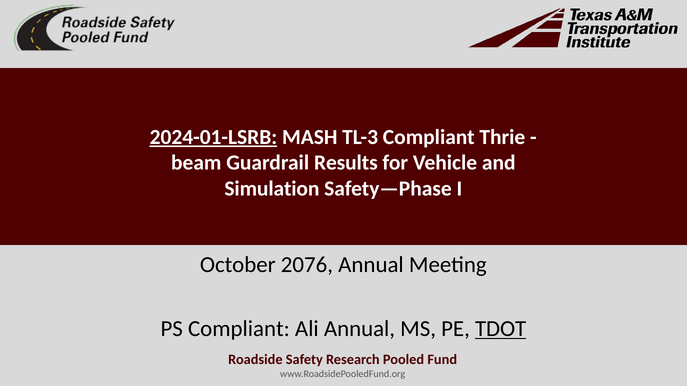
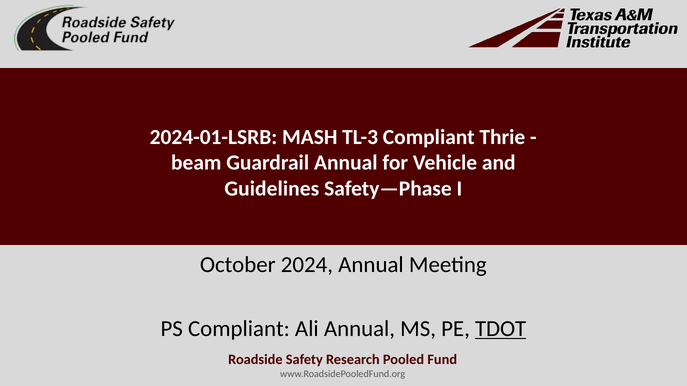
2024-01-LSRB underline: present -> none
Guardrail Results: Results -> Annual
Simulation: Simulation -> Guidelines
2076: 2076 -> 2024
